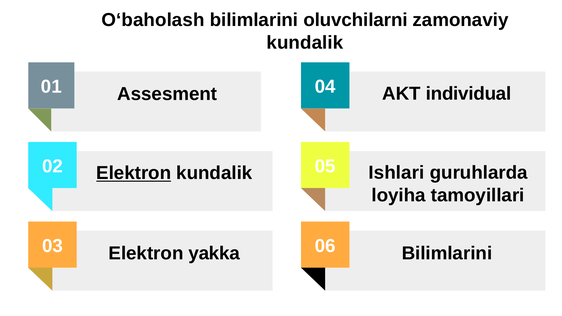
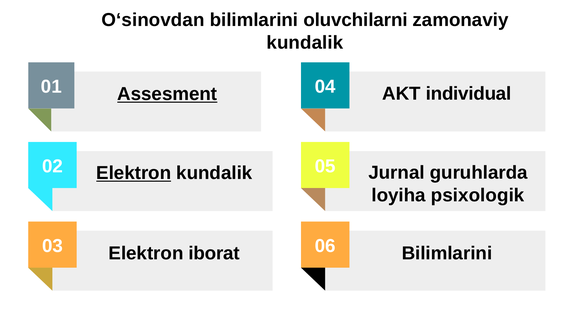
O‘baholash: O‘baholash -> O‘sinovdan
Assesment underline: none -> present
Ishlari: Ishlari -> Jurnal
tamoyillari: tamoyillari -> psixologik
yakka: yakka -> iborat
